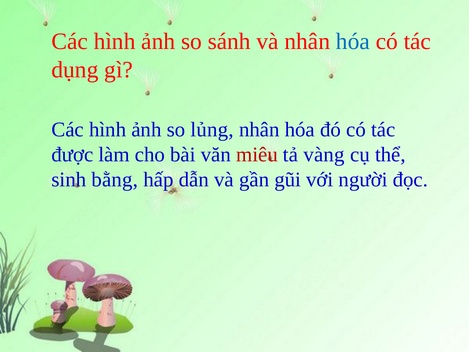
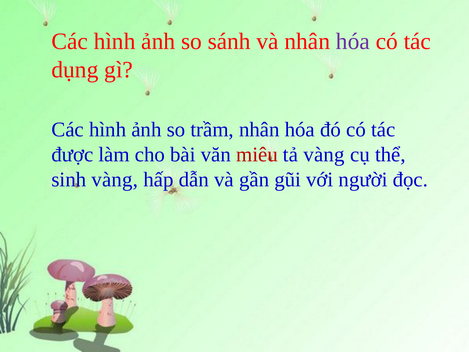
hóa at (353, 41) colour: blue -> purple
lủng: lủng -> trầm
sinh bằng: bằng -> vàng
